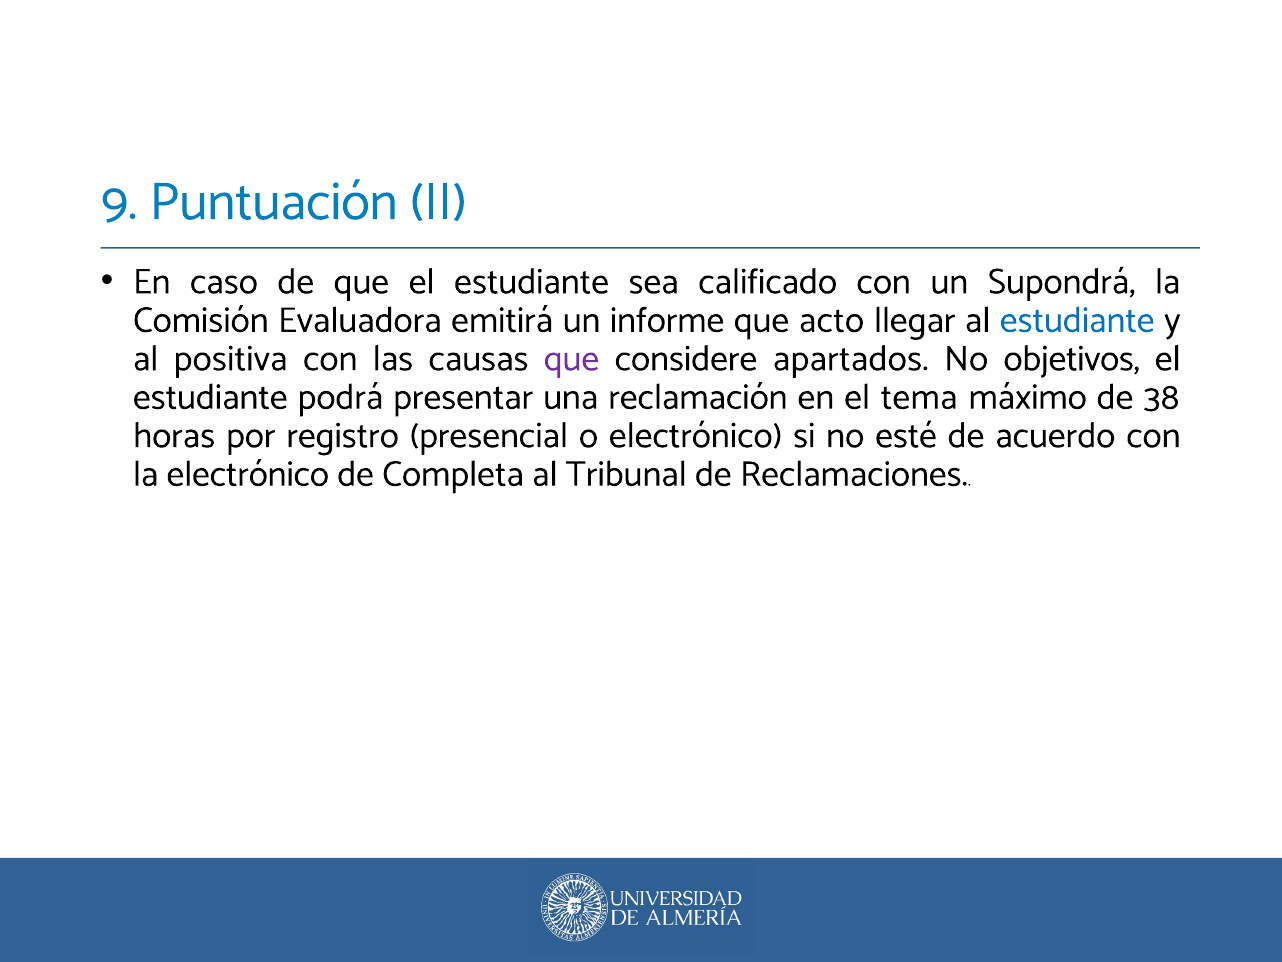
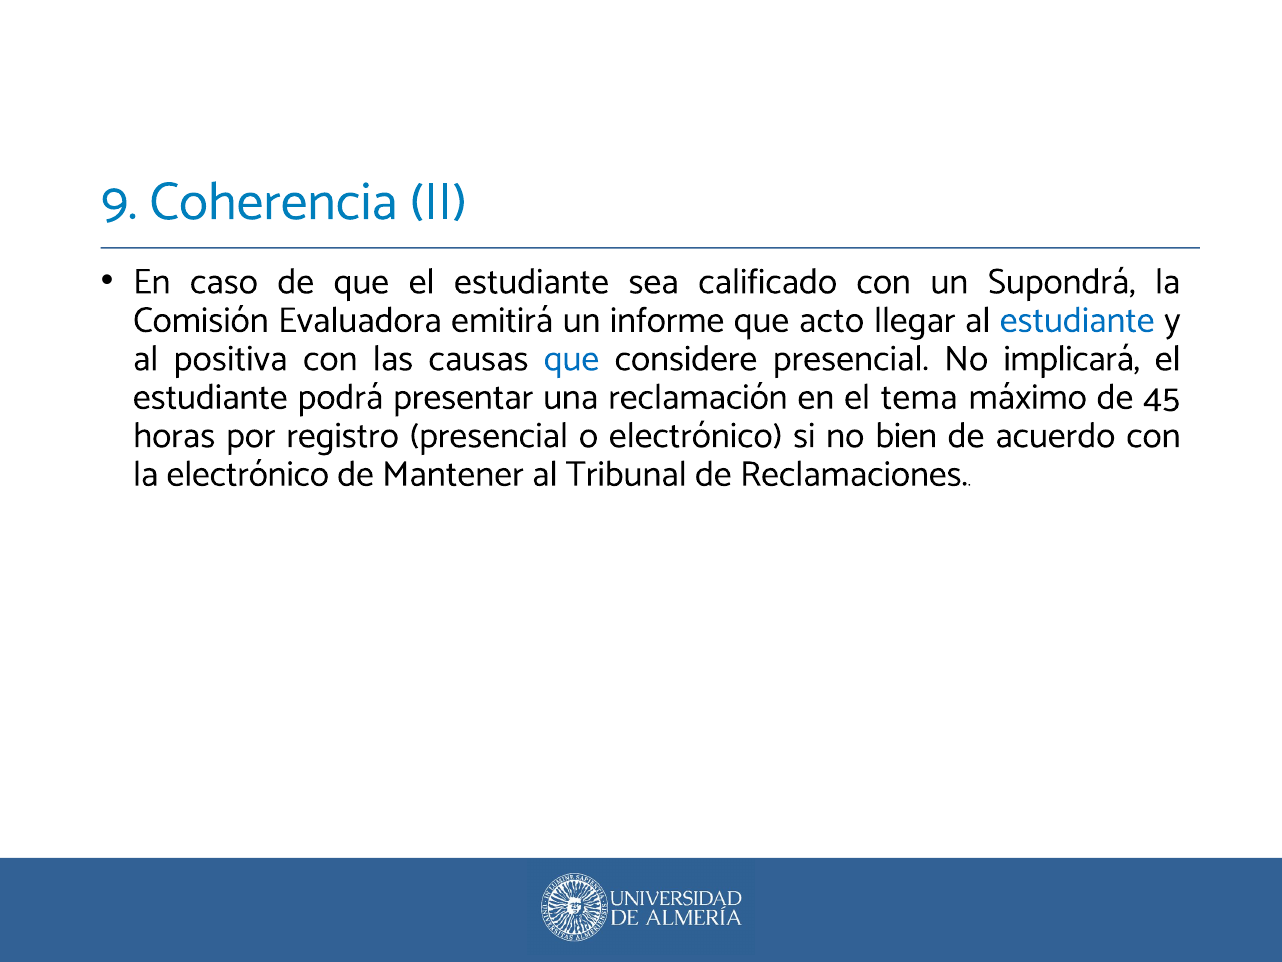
Puntuación: Puntuación -> Coherencia
que at (572, 358) colour: purple -> blue
considere apartados: apartados -> presencial
objetivos: objetivos -> implicará
38: 38 -> 45
esté: esté -> bien
Completa: Completa -> Mantener
